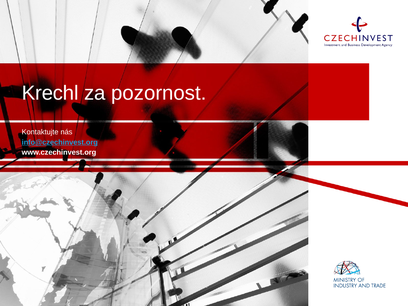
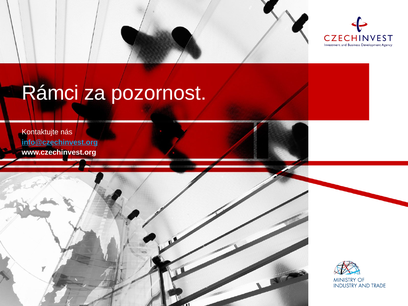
Krechl: Krechl -> Rámci
